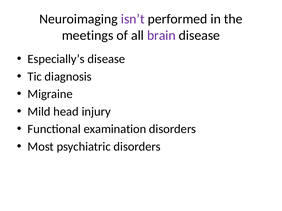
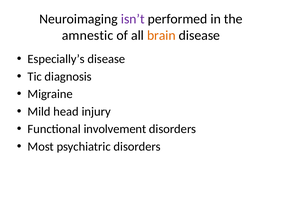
meetings: meetings -> amnestic
brain colour: purple -> orange
examination: examination -> involvement
